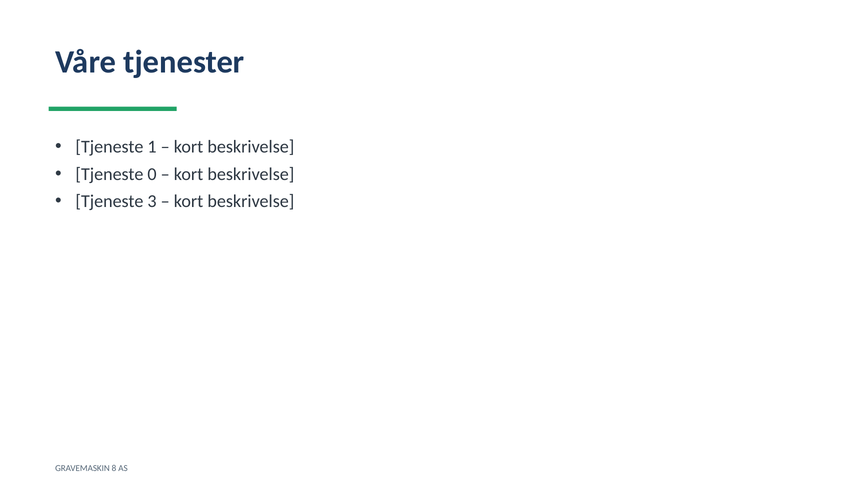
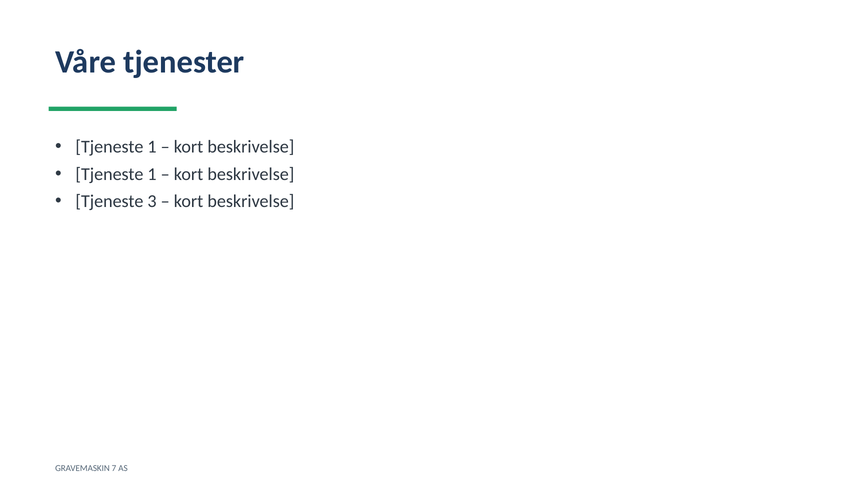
0 at (152, 174): 0 -> 1
8: 8 -> 7
